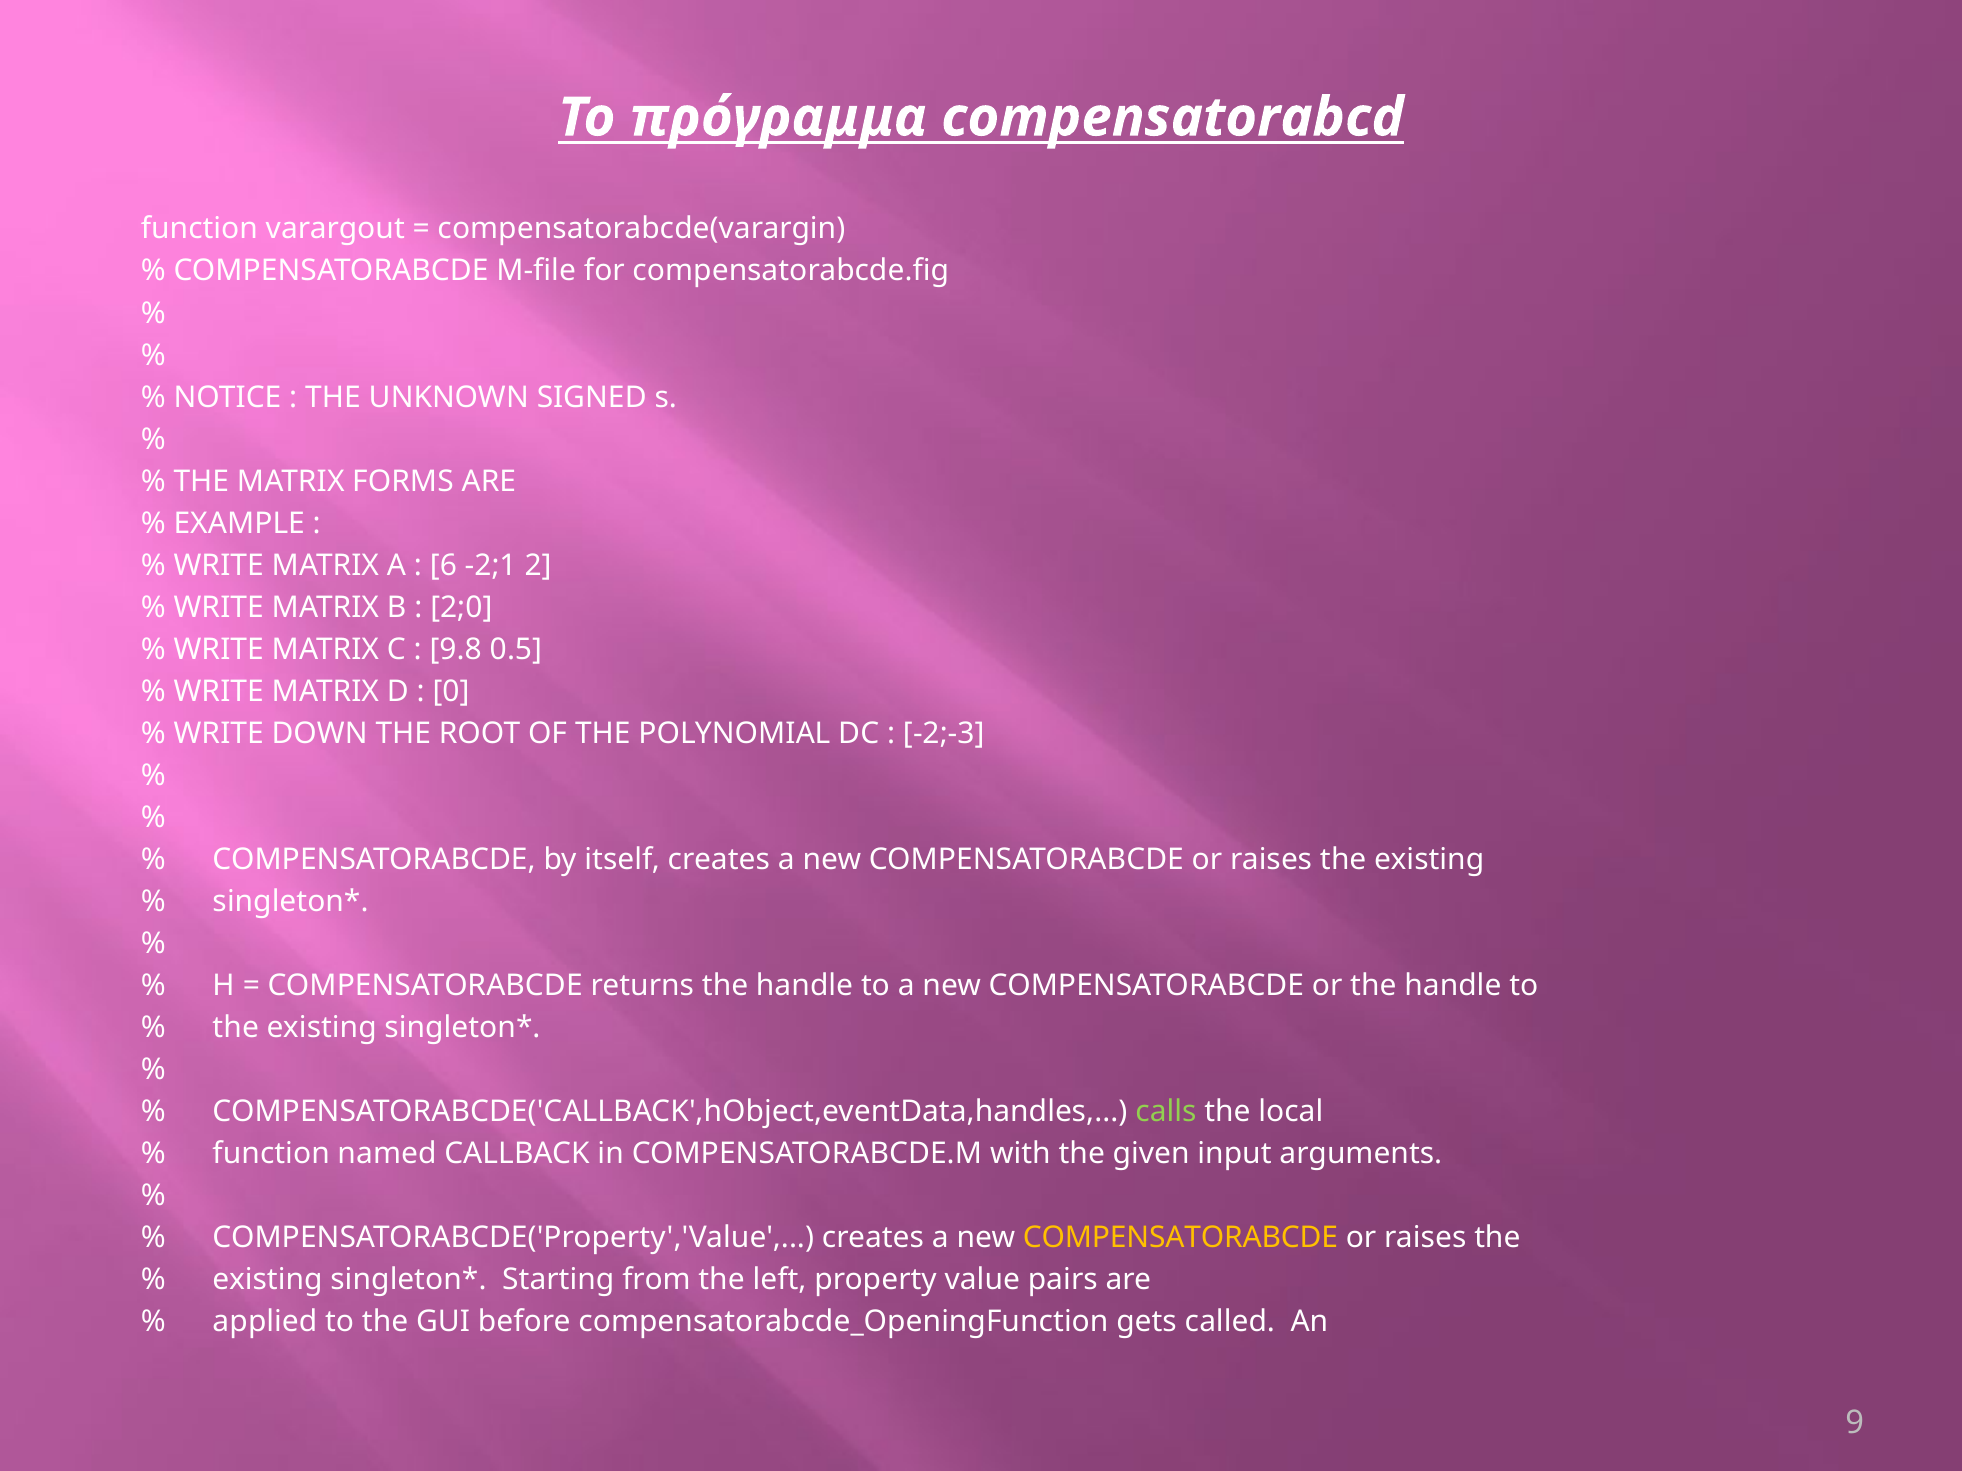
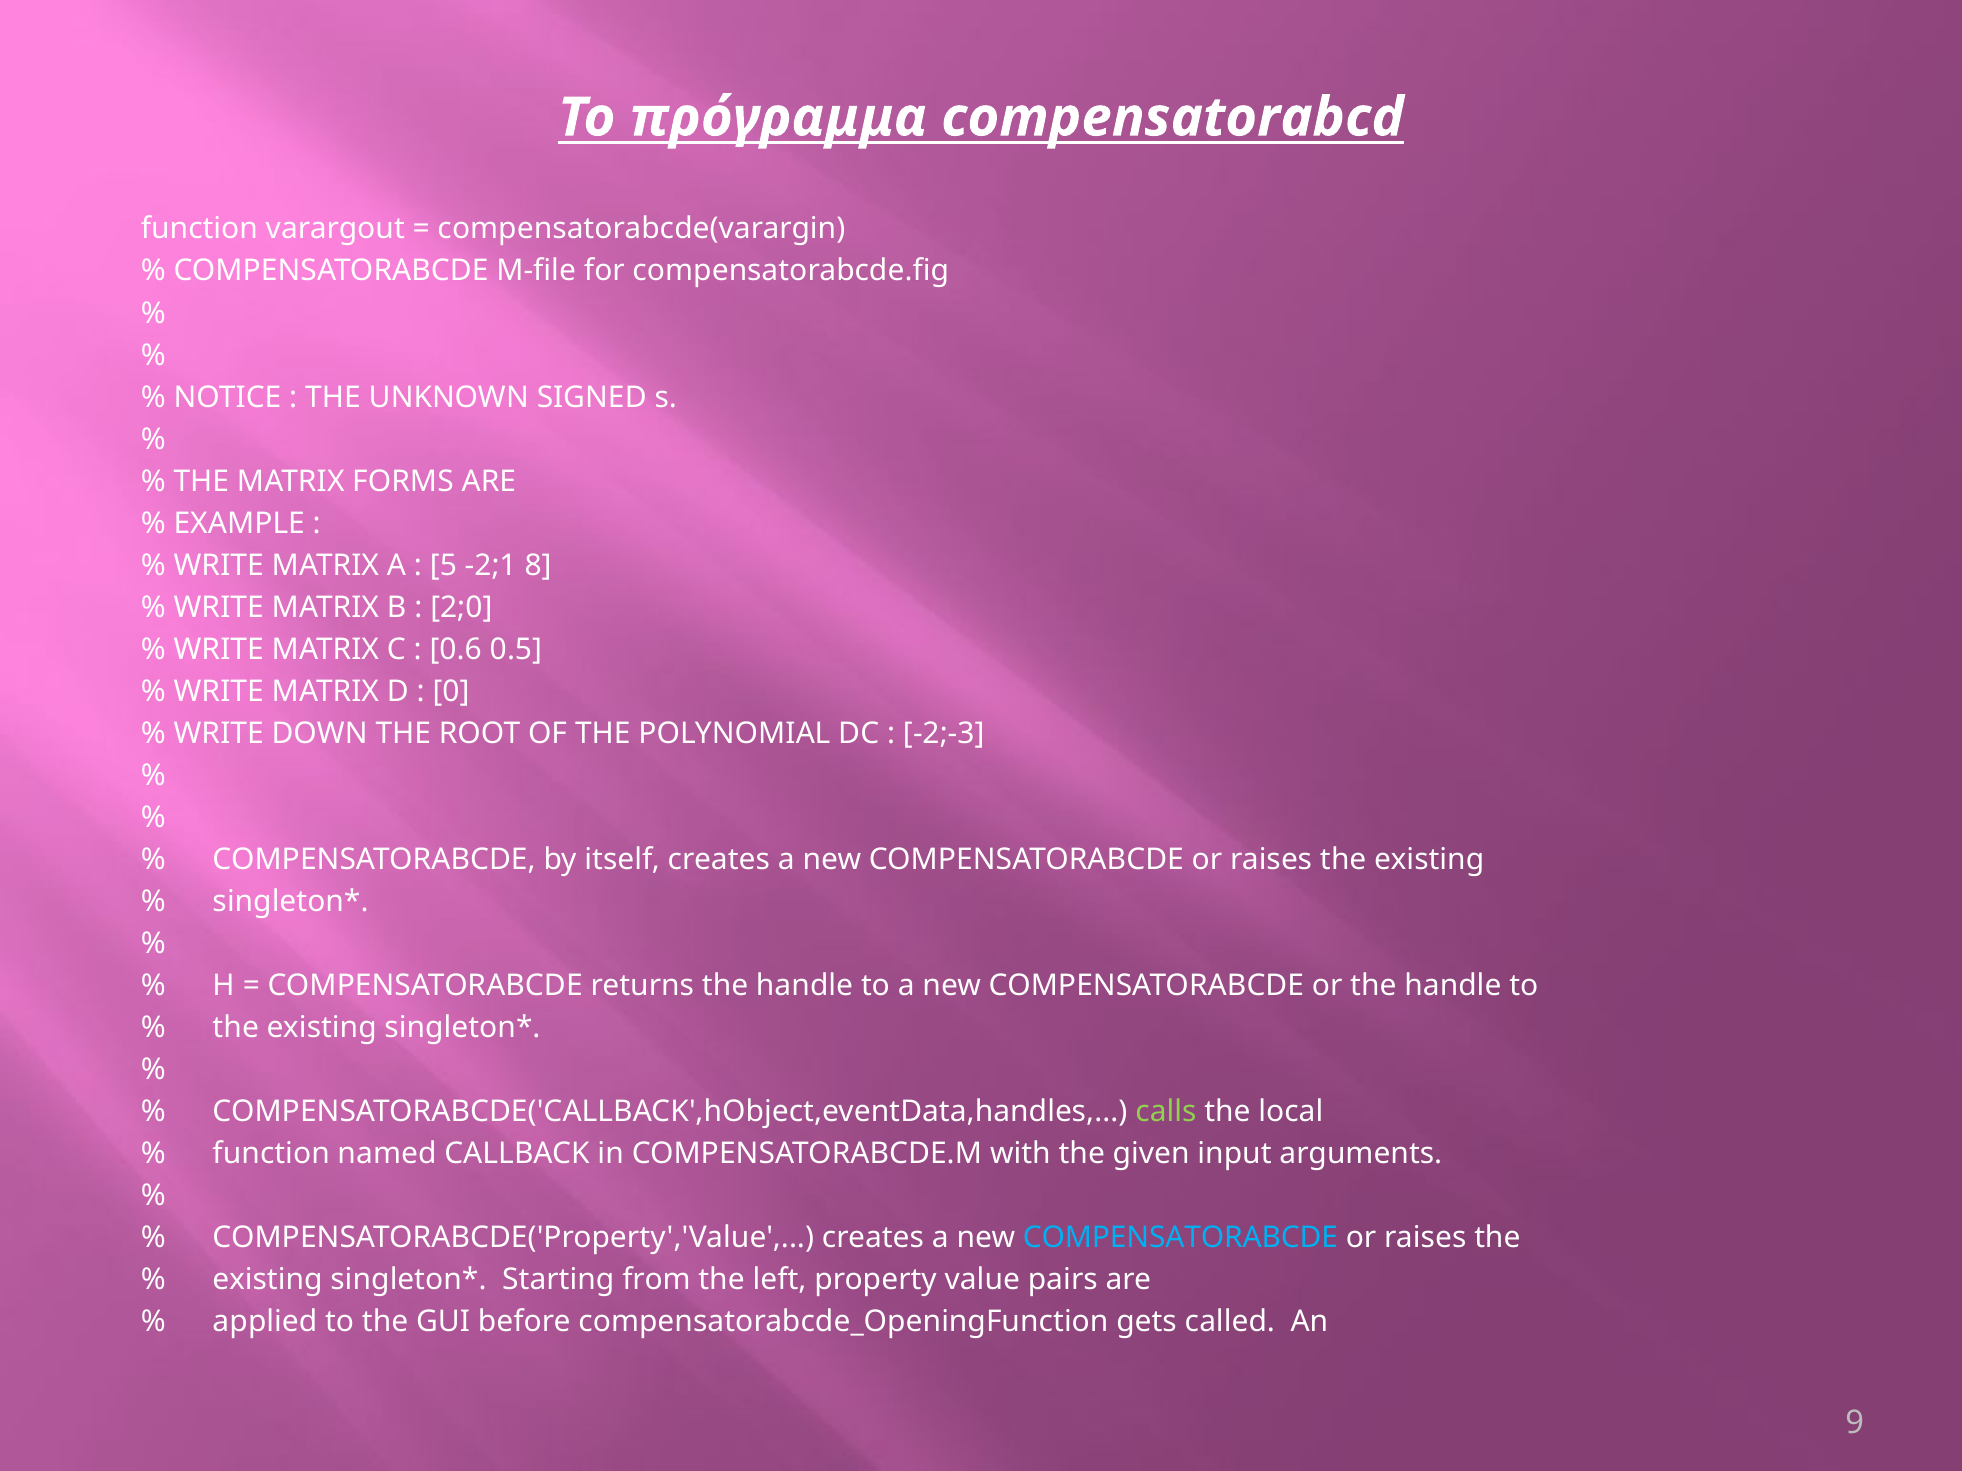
6: 6 -> 5
2: 2 -> 8
9.8: 9.8 -> 0.6
COMPENSATORABCDE at (1180, 1238) colour: yellow -> light blue
